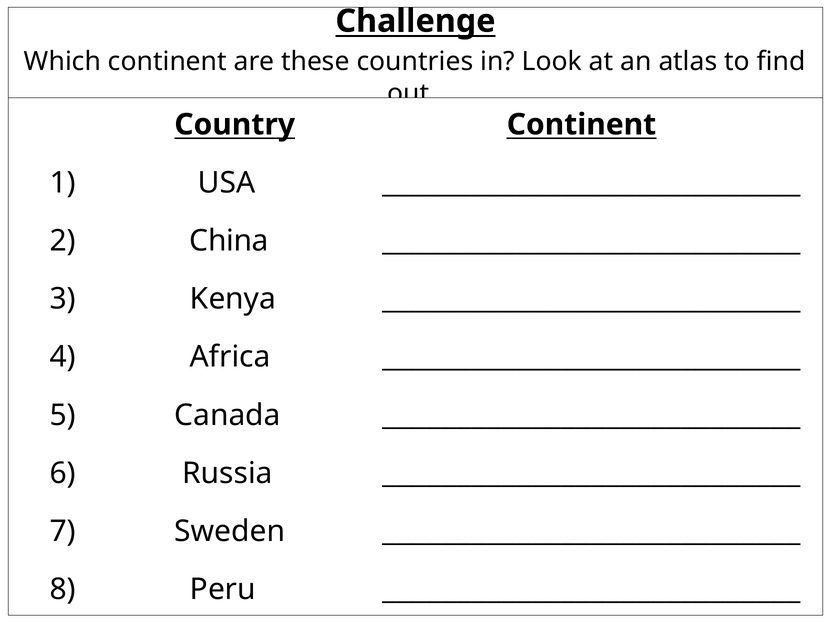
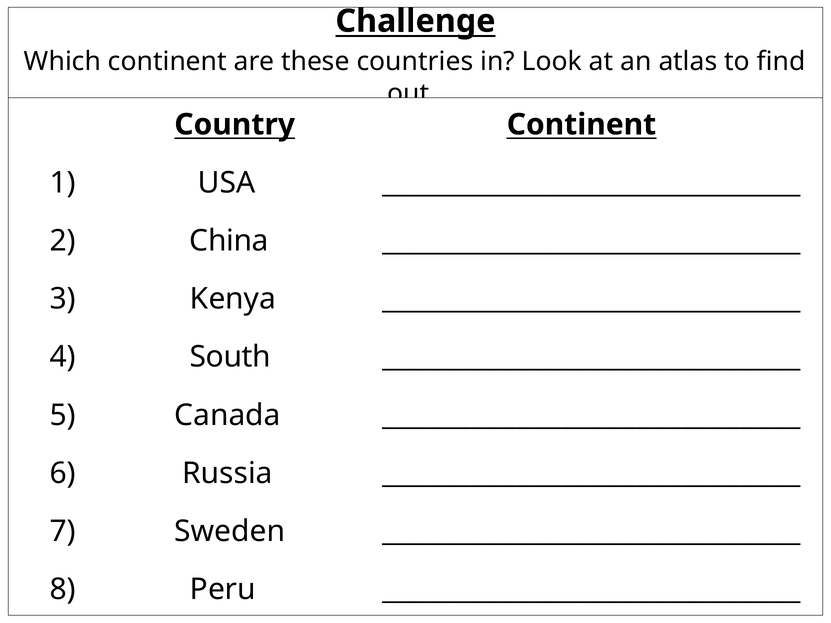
Africa: Africa -> South
